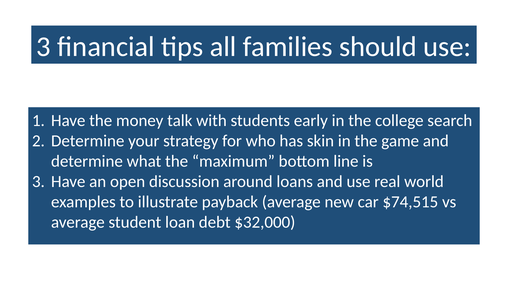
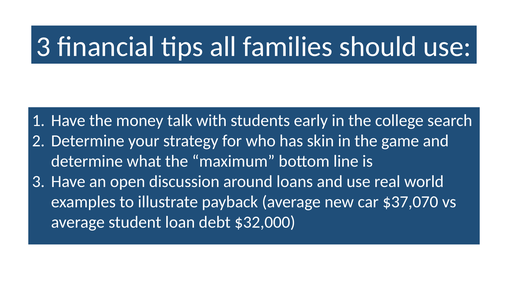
$74,515: $74,515 -> $37,070
